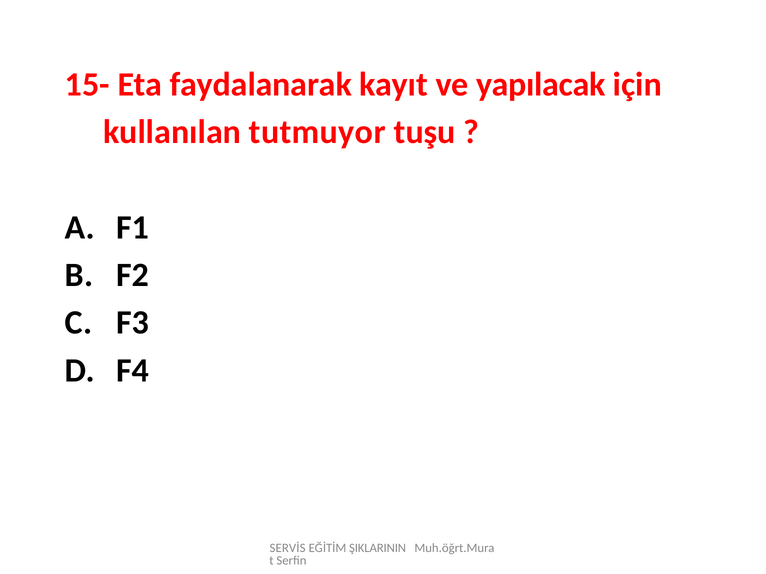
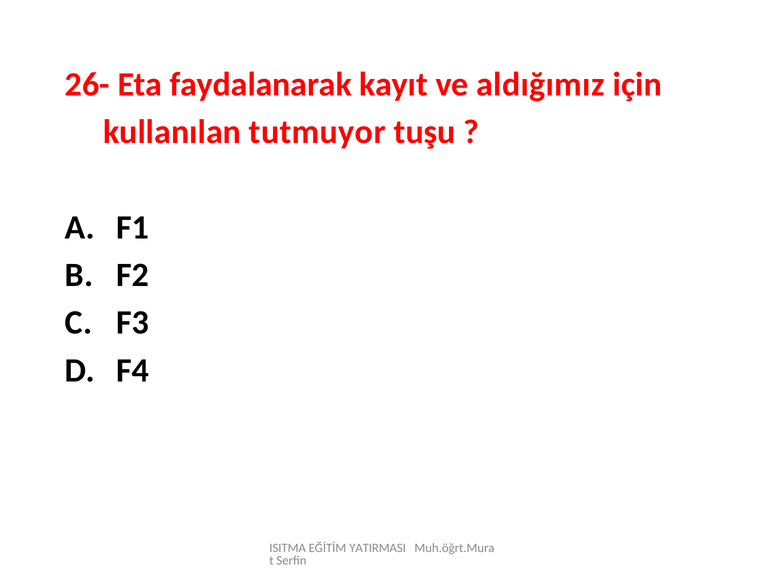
15-: 15- -> 26-
yapılacak: yapılacak -> aldığımız
SERVİS: SERVİS -> ISITMA
ŞIKLARININ: ŞIKLARININ -> YATIRMASI
